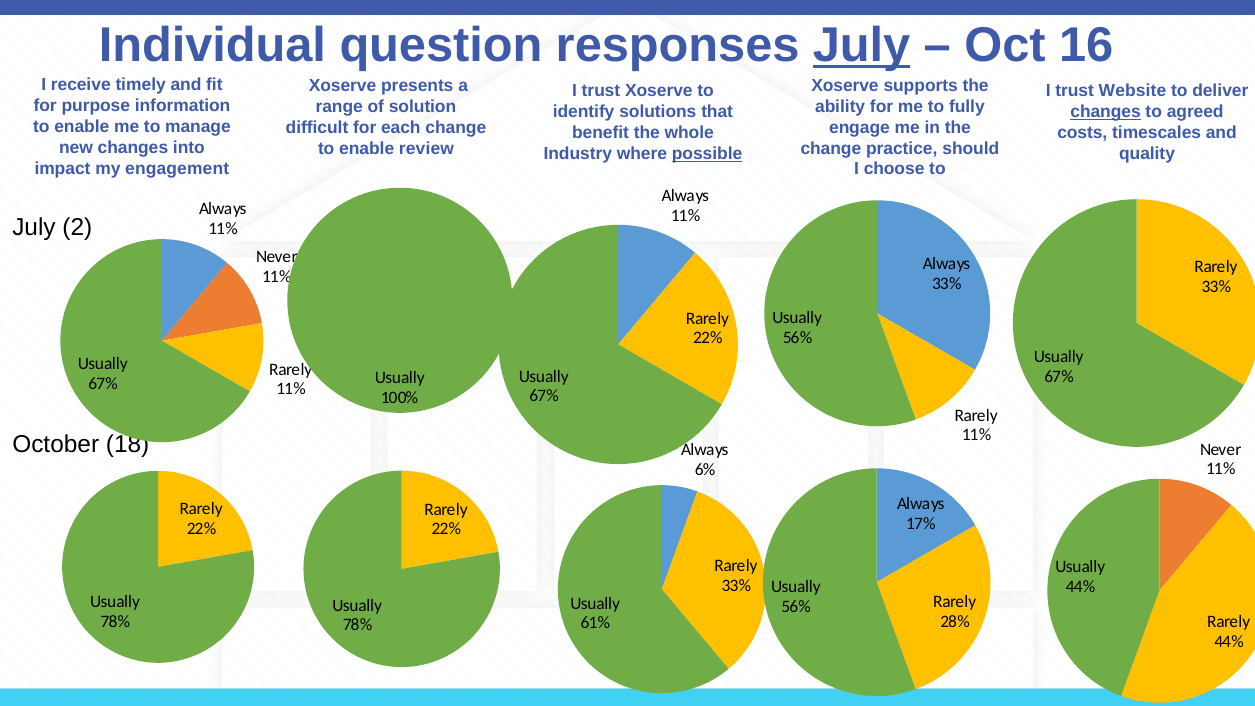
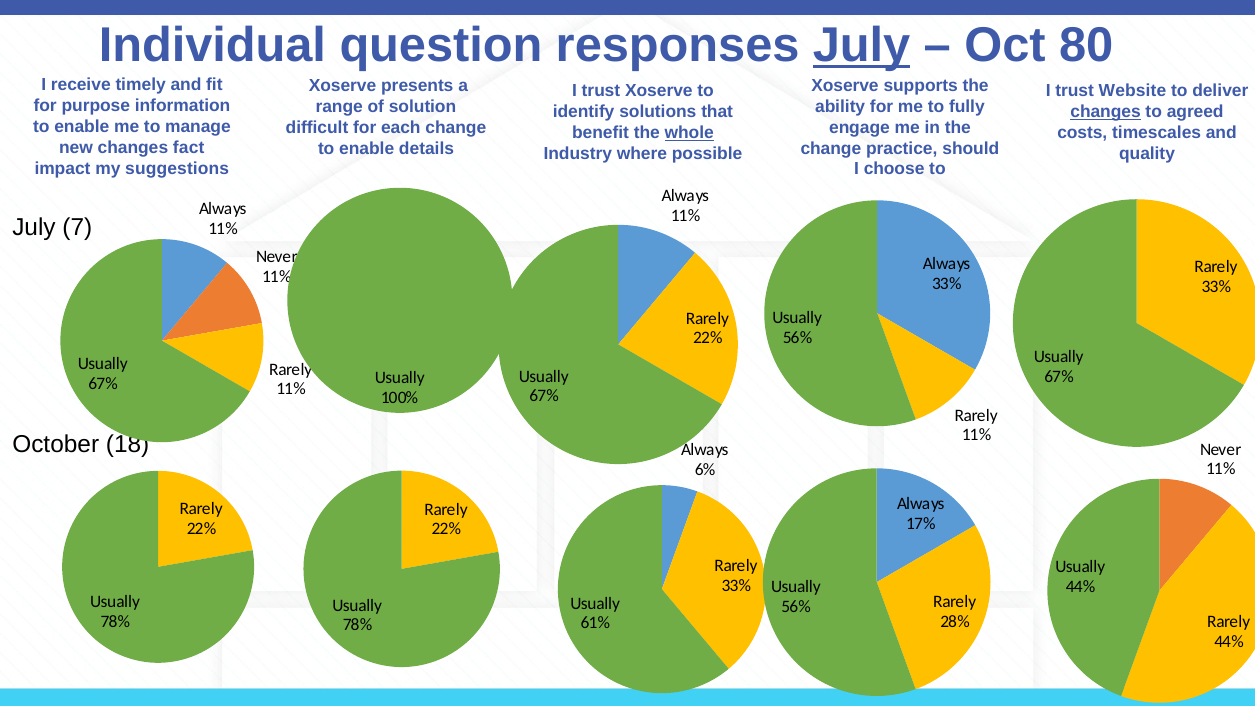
16: 16 -> 80
whole underline: none -> present
into: into -> fact
review: review -> details
possible underline: present -> none
engagement: engagement -> suggestions
2: 2 -> 7
